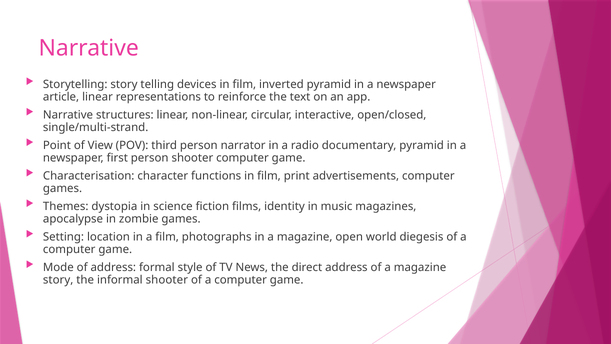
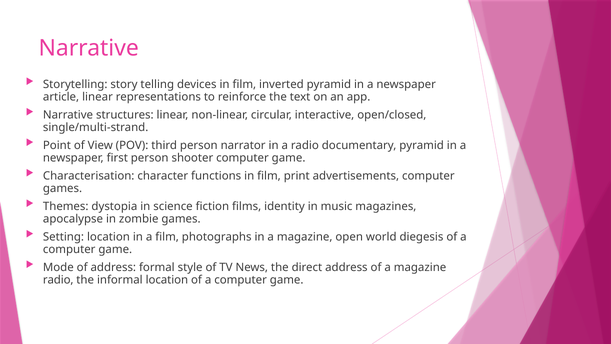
story at (58, 280): story -> radio
informal shooter: shooter -> location
